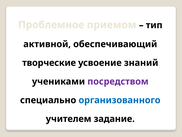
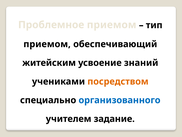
активной at (47, 44): активной -> приемом
творческие: творческие -> житейским
посредством colour: purple -> orange
